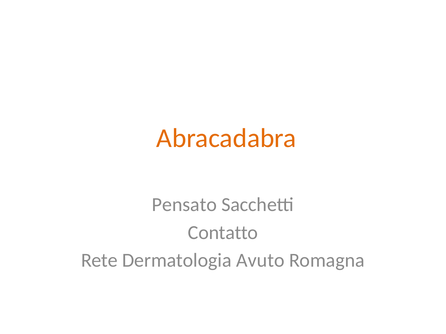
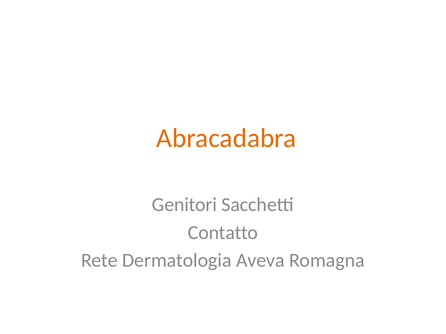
Pensato: Pensato -> Genitori
Avuto: Avuto -> Aveva
